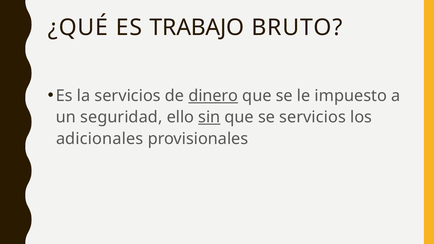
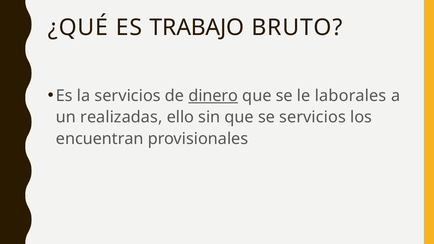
impuesto: impuesto -> laborales
seguridad: seguridad -> realizadas
sin underline: present -> none
adicionales: adicionales -> encuentran
